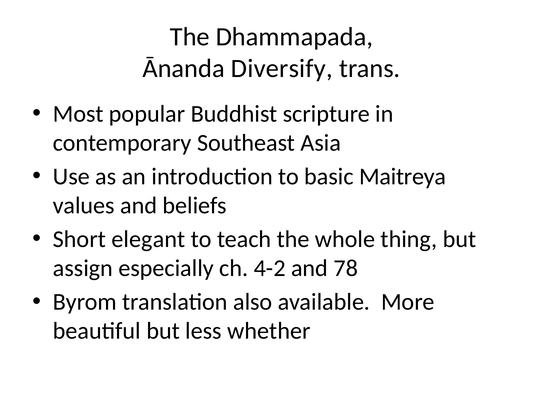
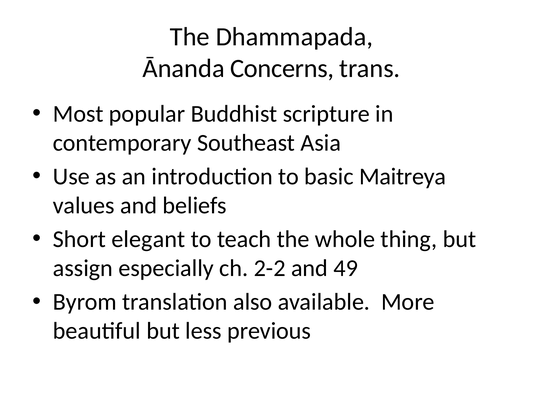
Diversify: Diversify -> Concerns
4-2: 4-2 -> 2-2
78: 78 -> 49
whether: whether -> previous
